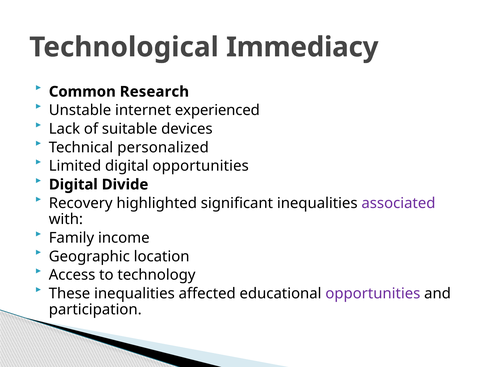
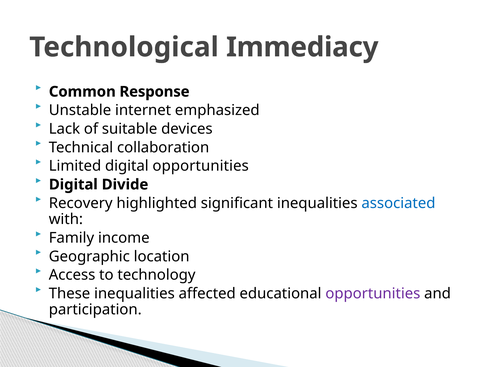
Research: Research -> Response
experienced: experienced -> emphasized
personalized: personalized -> collaboration
associated colour: purple -> blue
